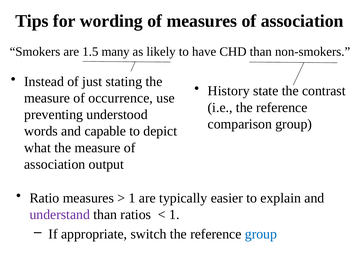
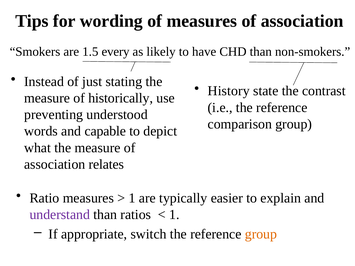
many: many -> every
occurrence: occurrence -> historically
output: output -> relates
group at (261, 234) colour: blue -> orange
